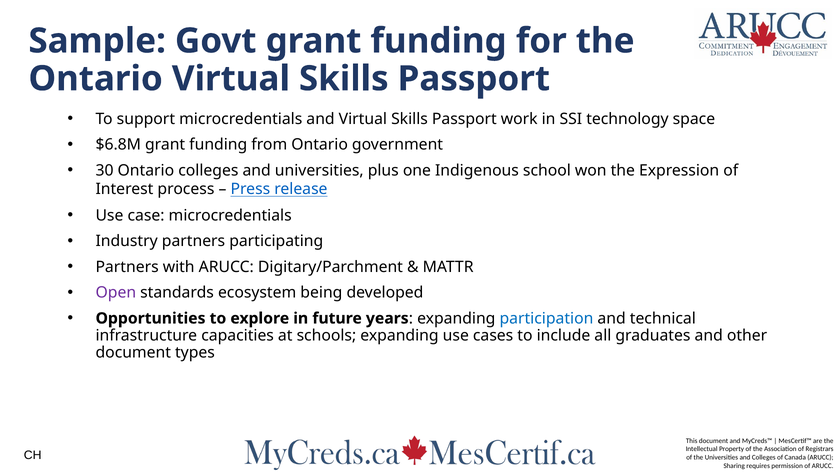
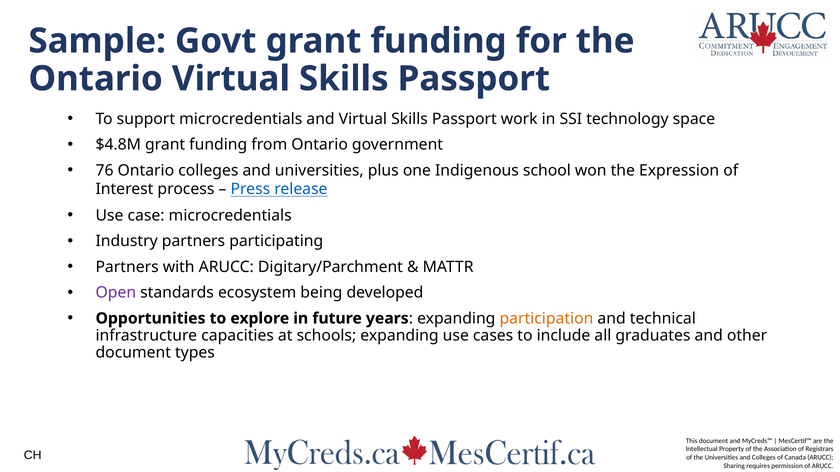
$6.8M: $6.8M -> $4.8M
30: 30 -> 76
participation colour: blue -> orange
